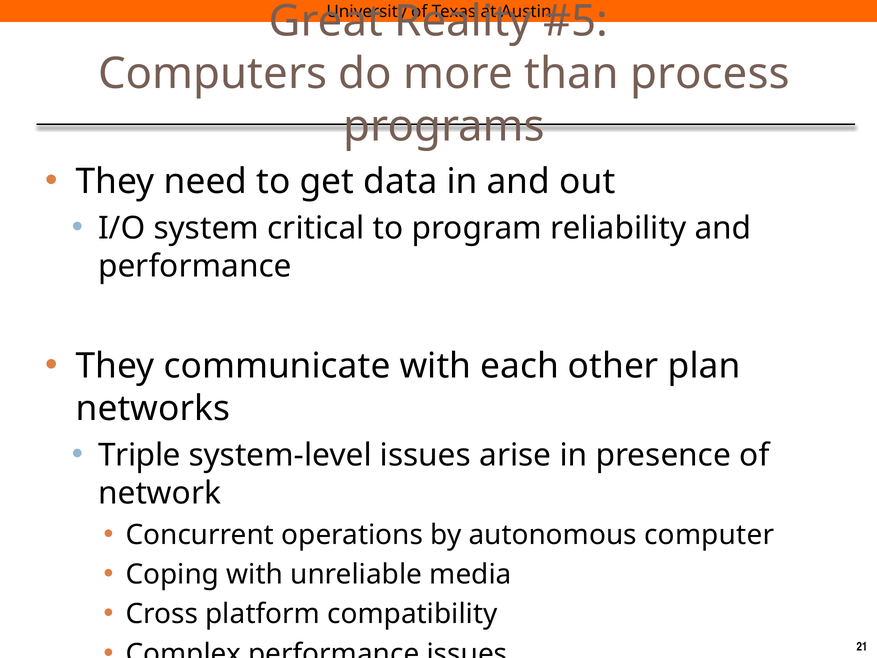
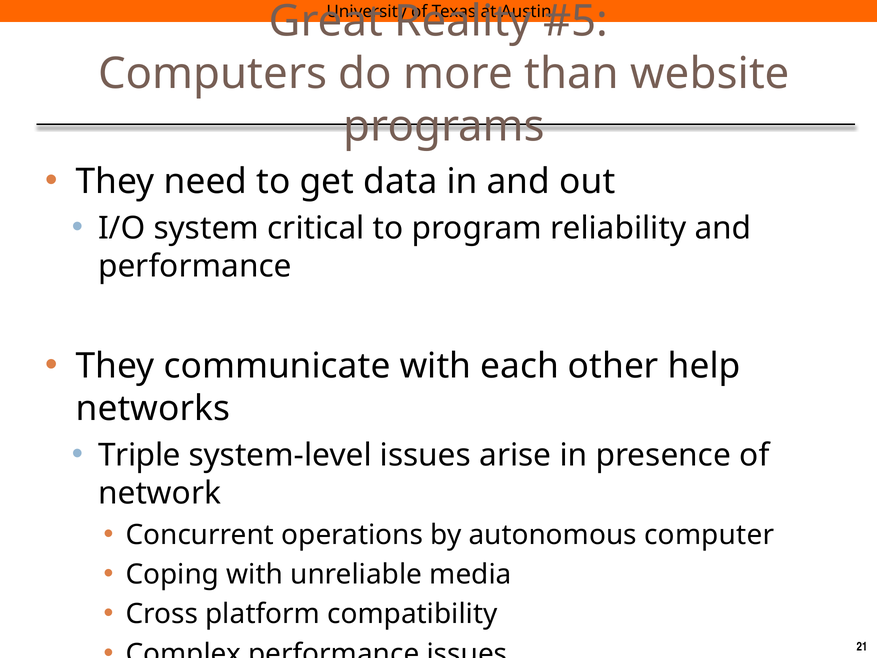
process: process -> website
plan: plan -> help
